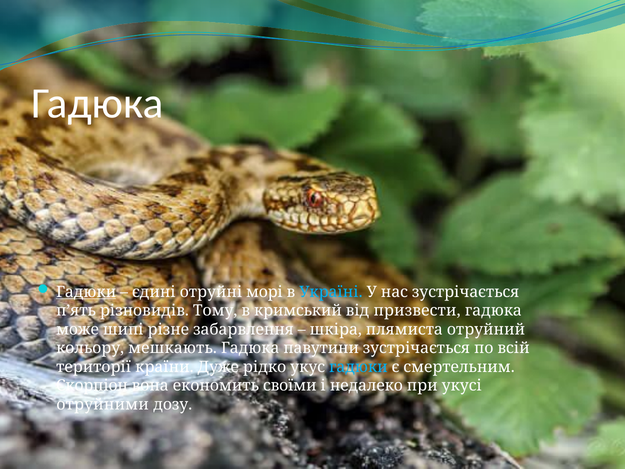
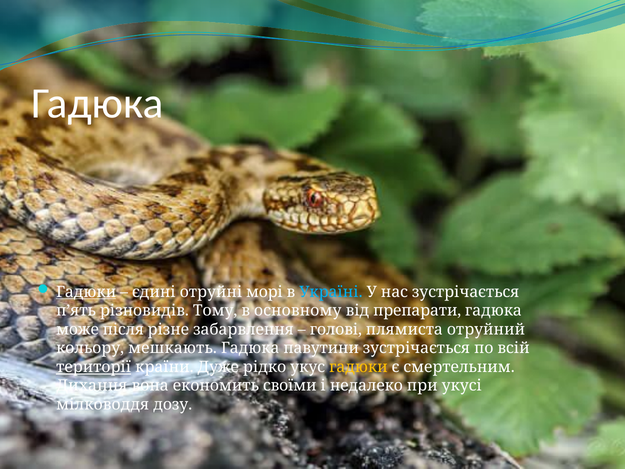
кримський: кримський -> основному
призвести: призвести -> препарати
шипі: шипі -> після
шкіра: шкіра -> голові
території underline: none -> present
гадюки at (358, 367) colour: light blue -> yellow
Скорпіон: Скорпіон -> Дихання
отруйними: отруйними -> мілководдя
